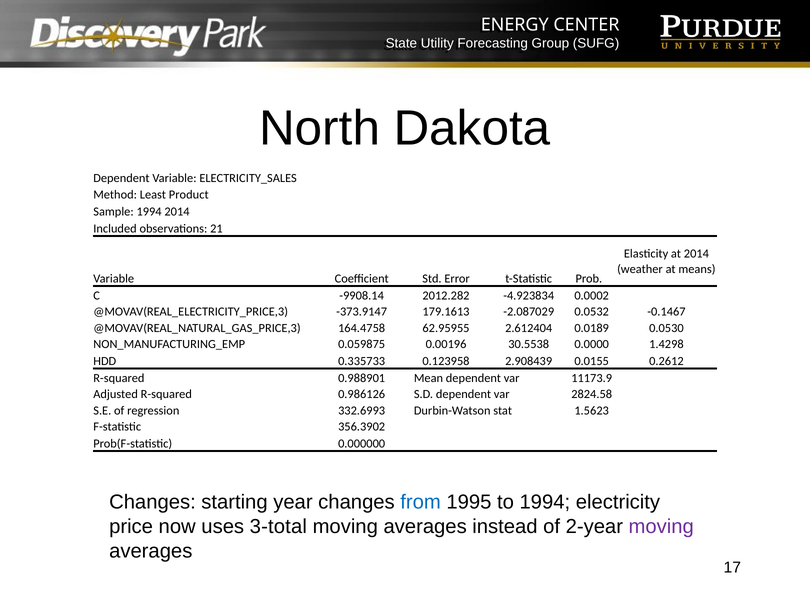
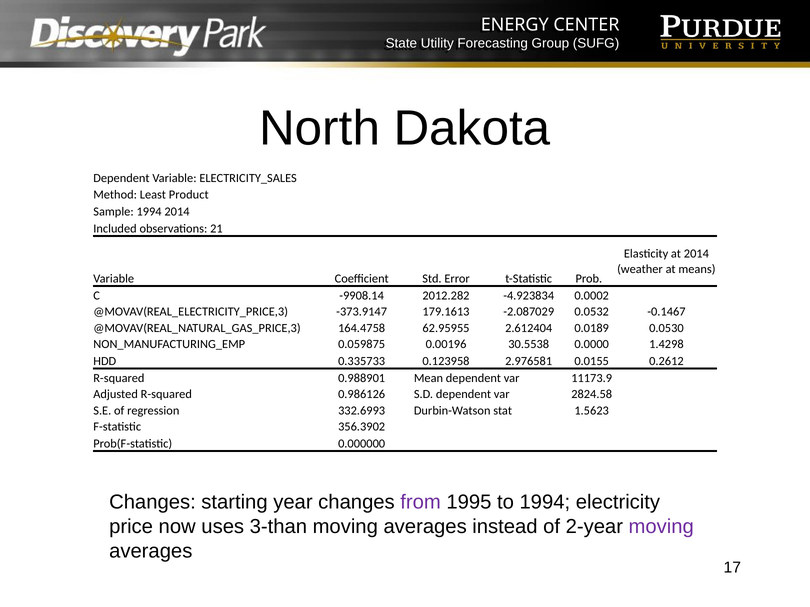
2.908439: 2.908439 -> 2.976581
from colour: blue -> purple
3-total: 3-total -> 3-than
